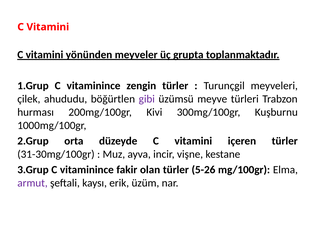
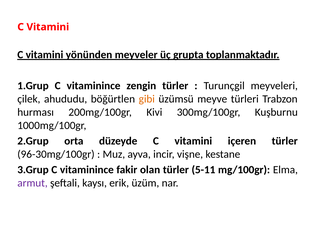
gibi colour: purple -> orange
31-30mg/100gr: 31-30mg/100gr -> 96-30mg/100gr
5-26: 5-26 -> 5-11
